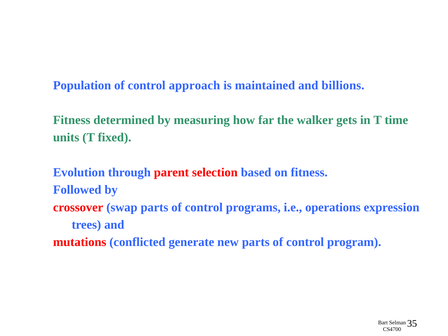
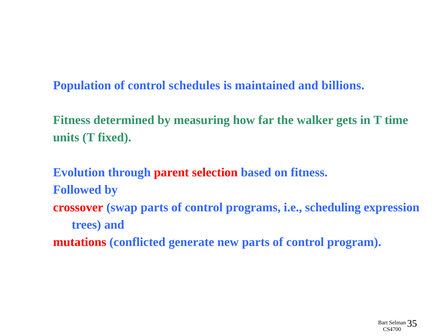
approach: approach -> schedules
operations: operations -> scheduling
